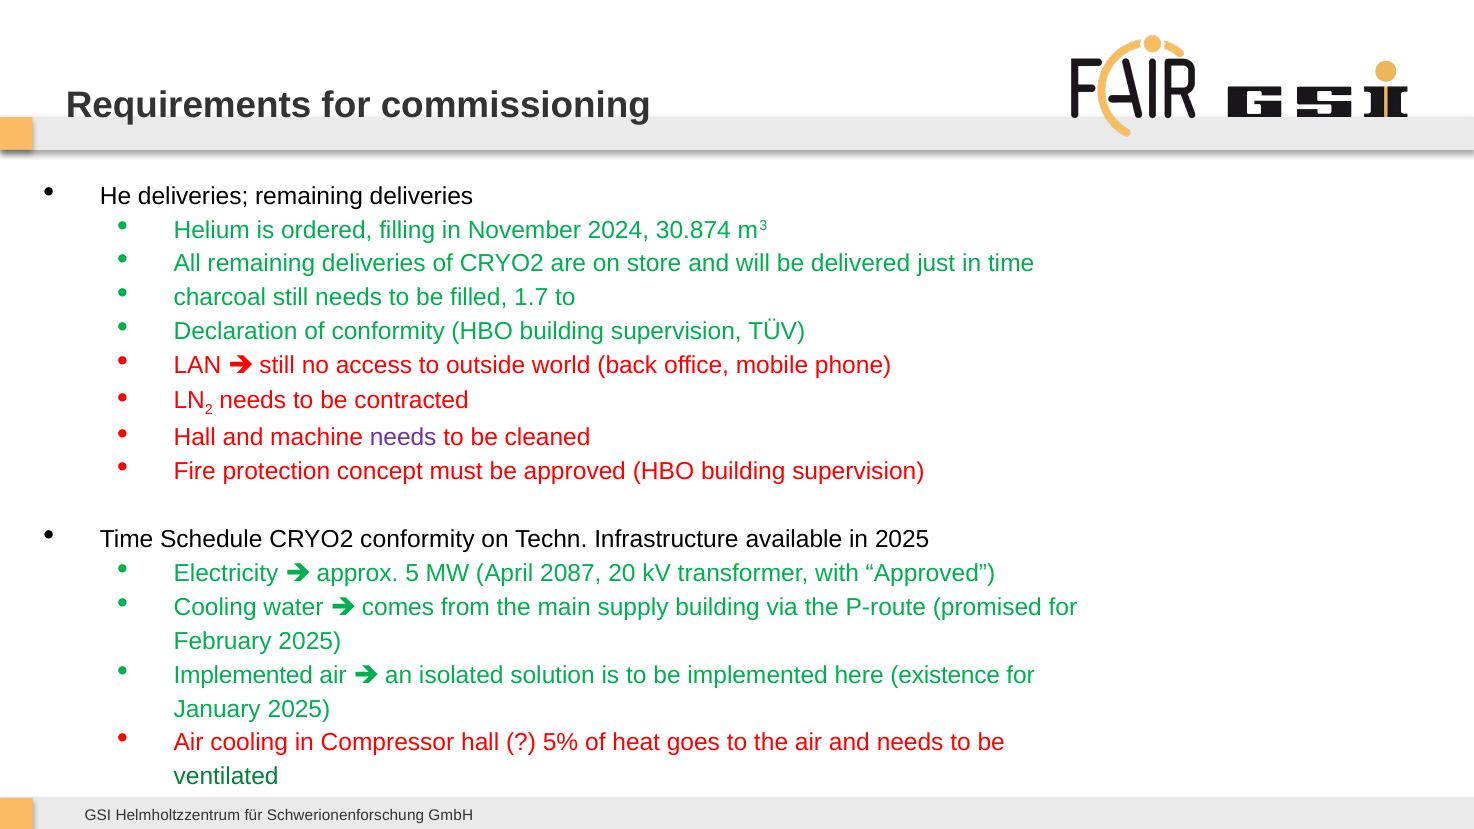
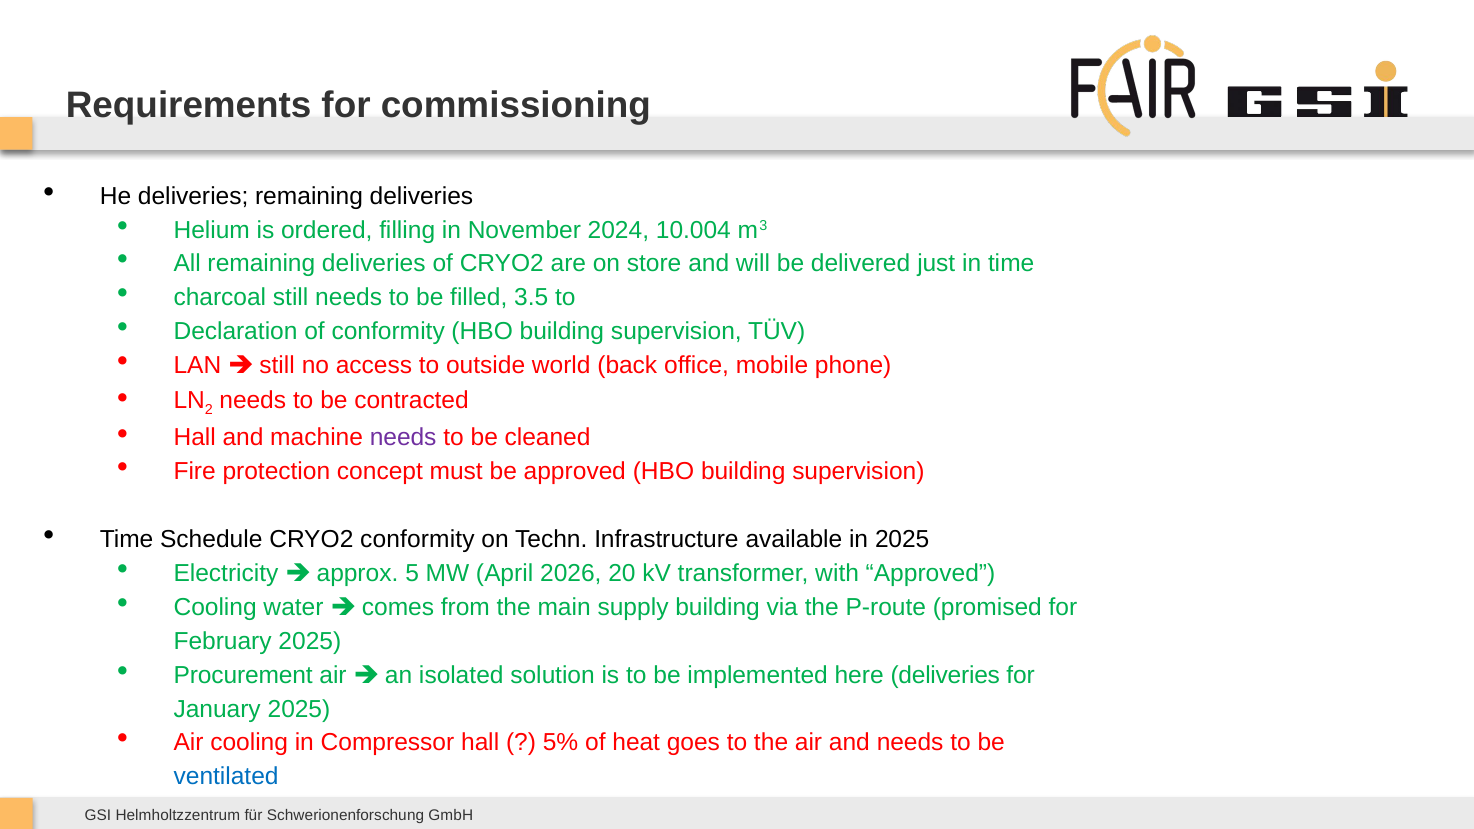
30.874: 30.874 -> 10.004
1.7: 1.7 -> 3.5
2087: 2087 -> 2026
Implemented at (243, 675): Implemented -> Procurement
here existence: existence -> deliveries
ventilated colour: green -> blue
